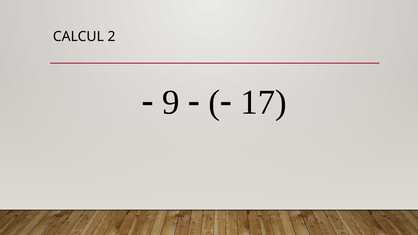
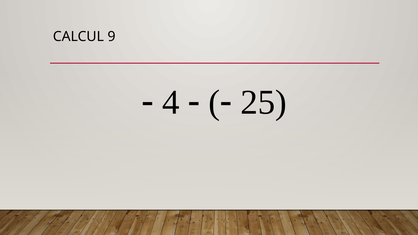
2: 2 -> 9
9: 9 -> 4
17: 17 -> 25
